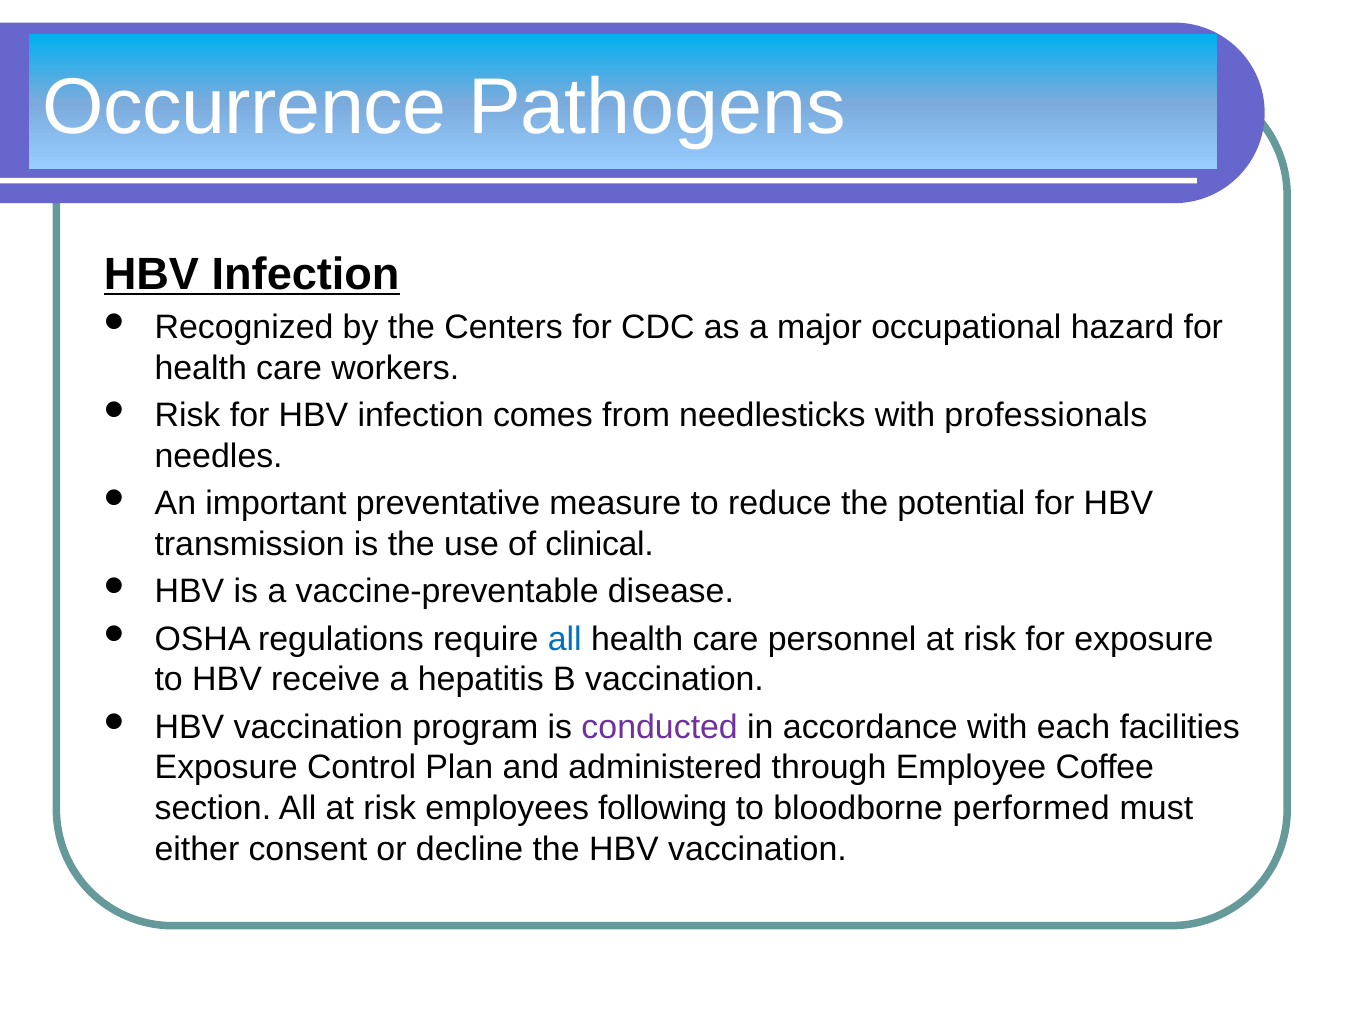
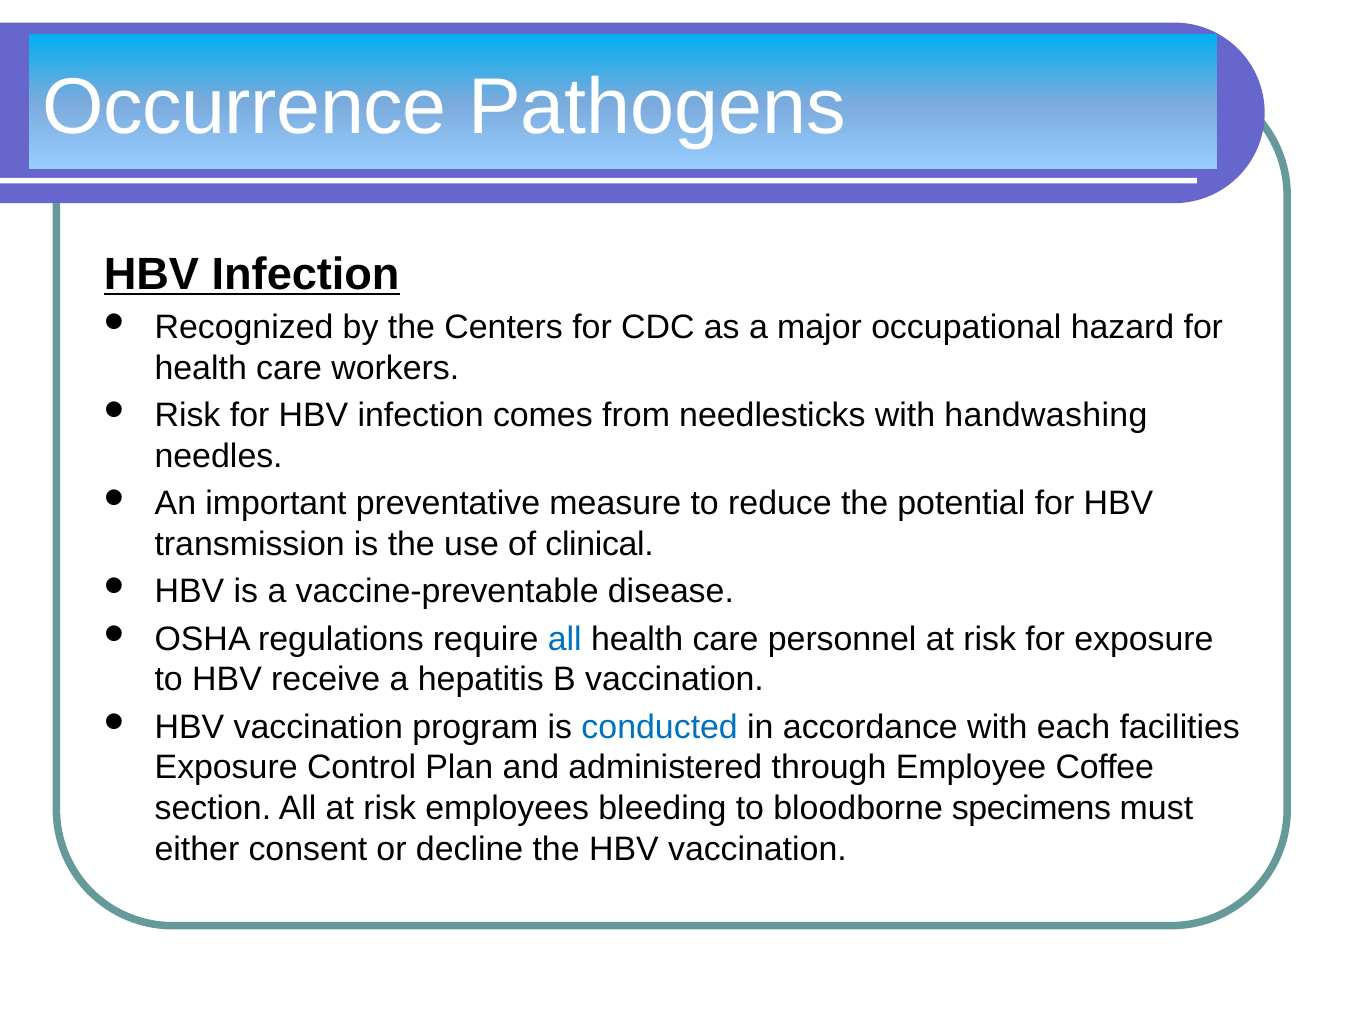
professionals: professionals -> handwashing
conducted colour: purple -> blue
following: following -> bleeding
performed: performed -> specimens
